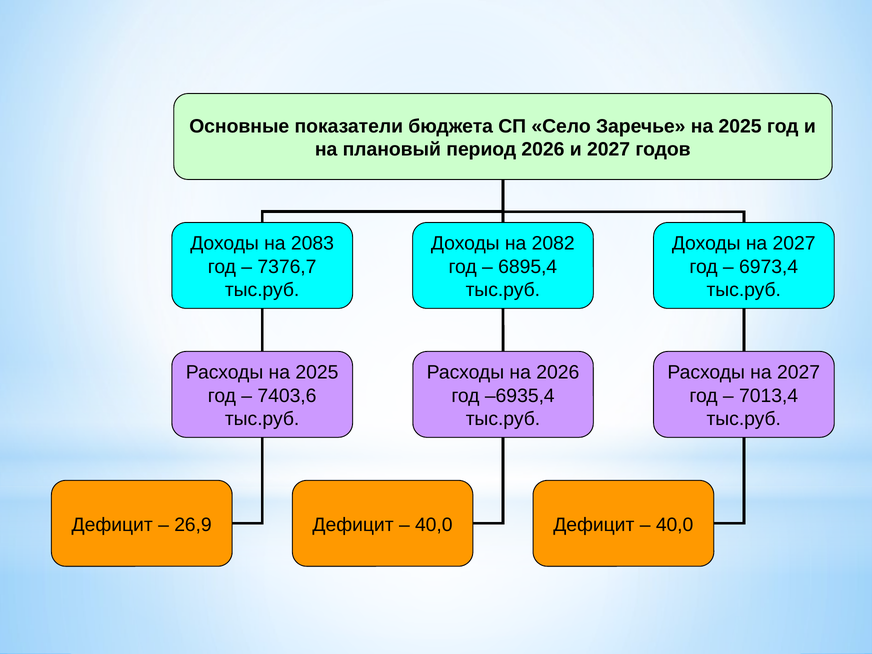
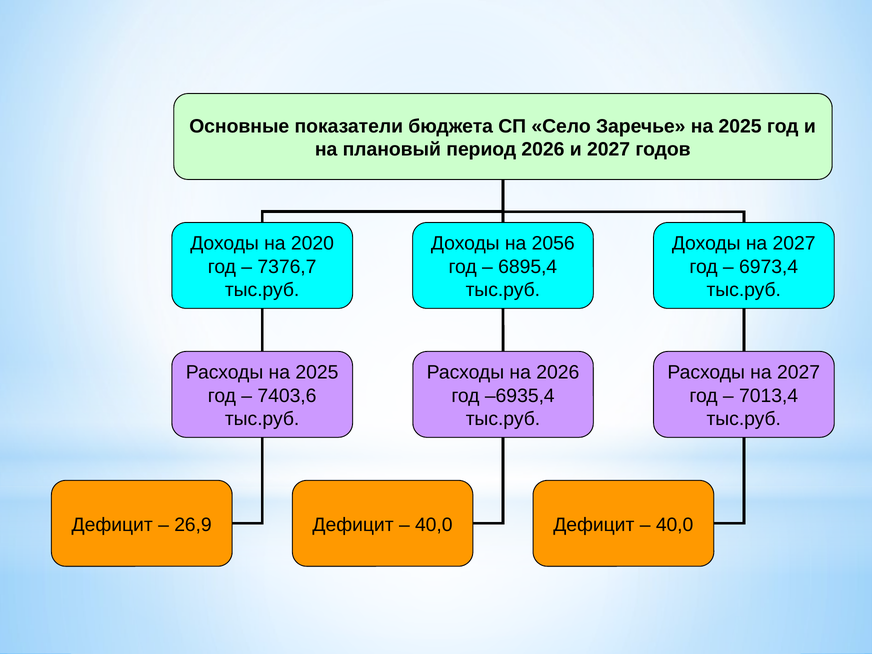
2083: 2083 -> 2020
2082: 2082 -> 2056
